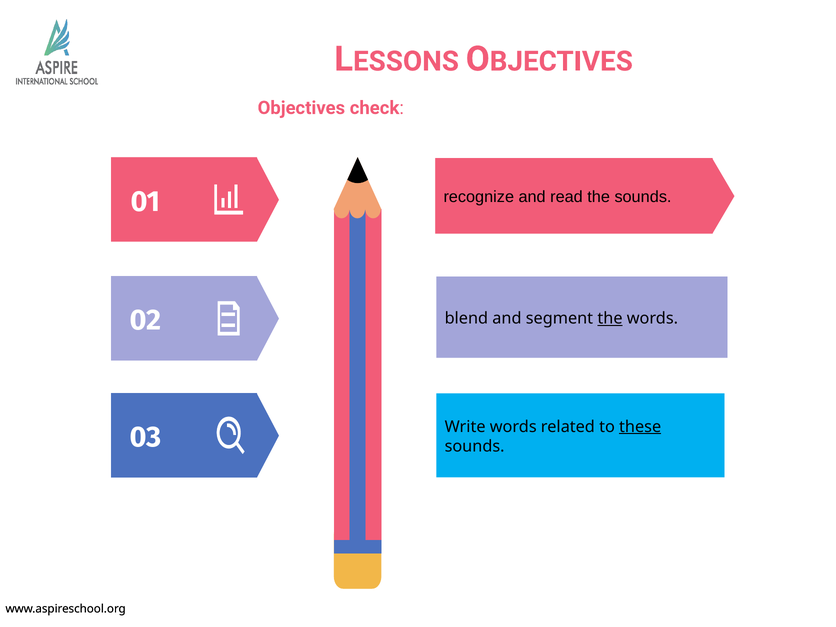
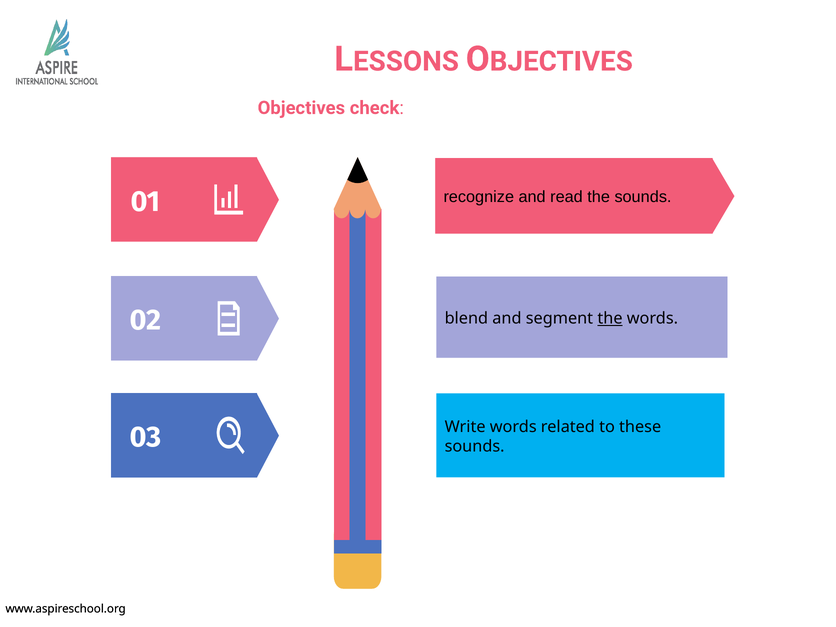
these underline: present -> none
